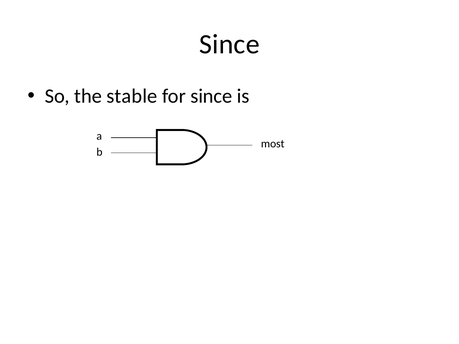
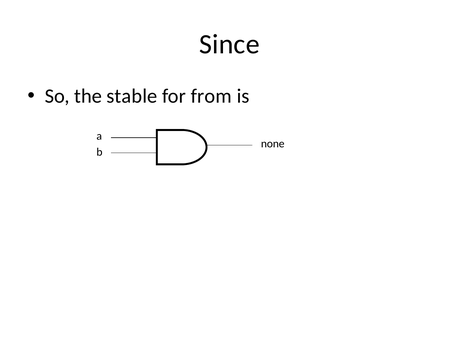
for since: since -> from
most: most -> none
